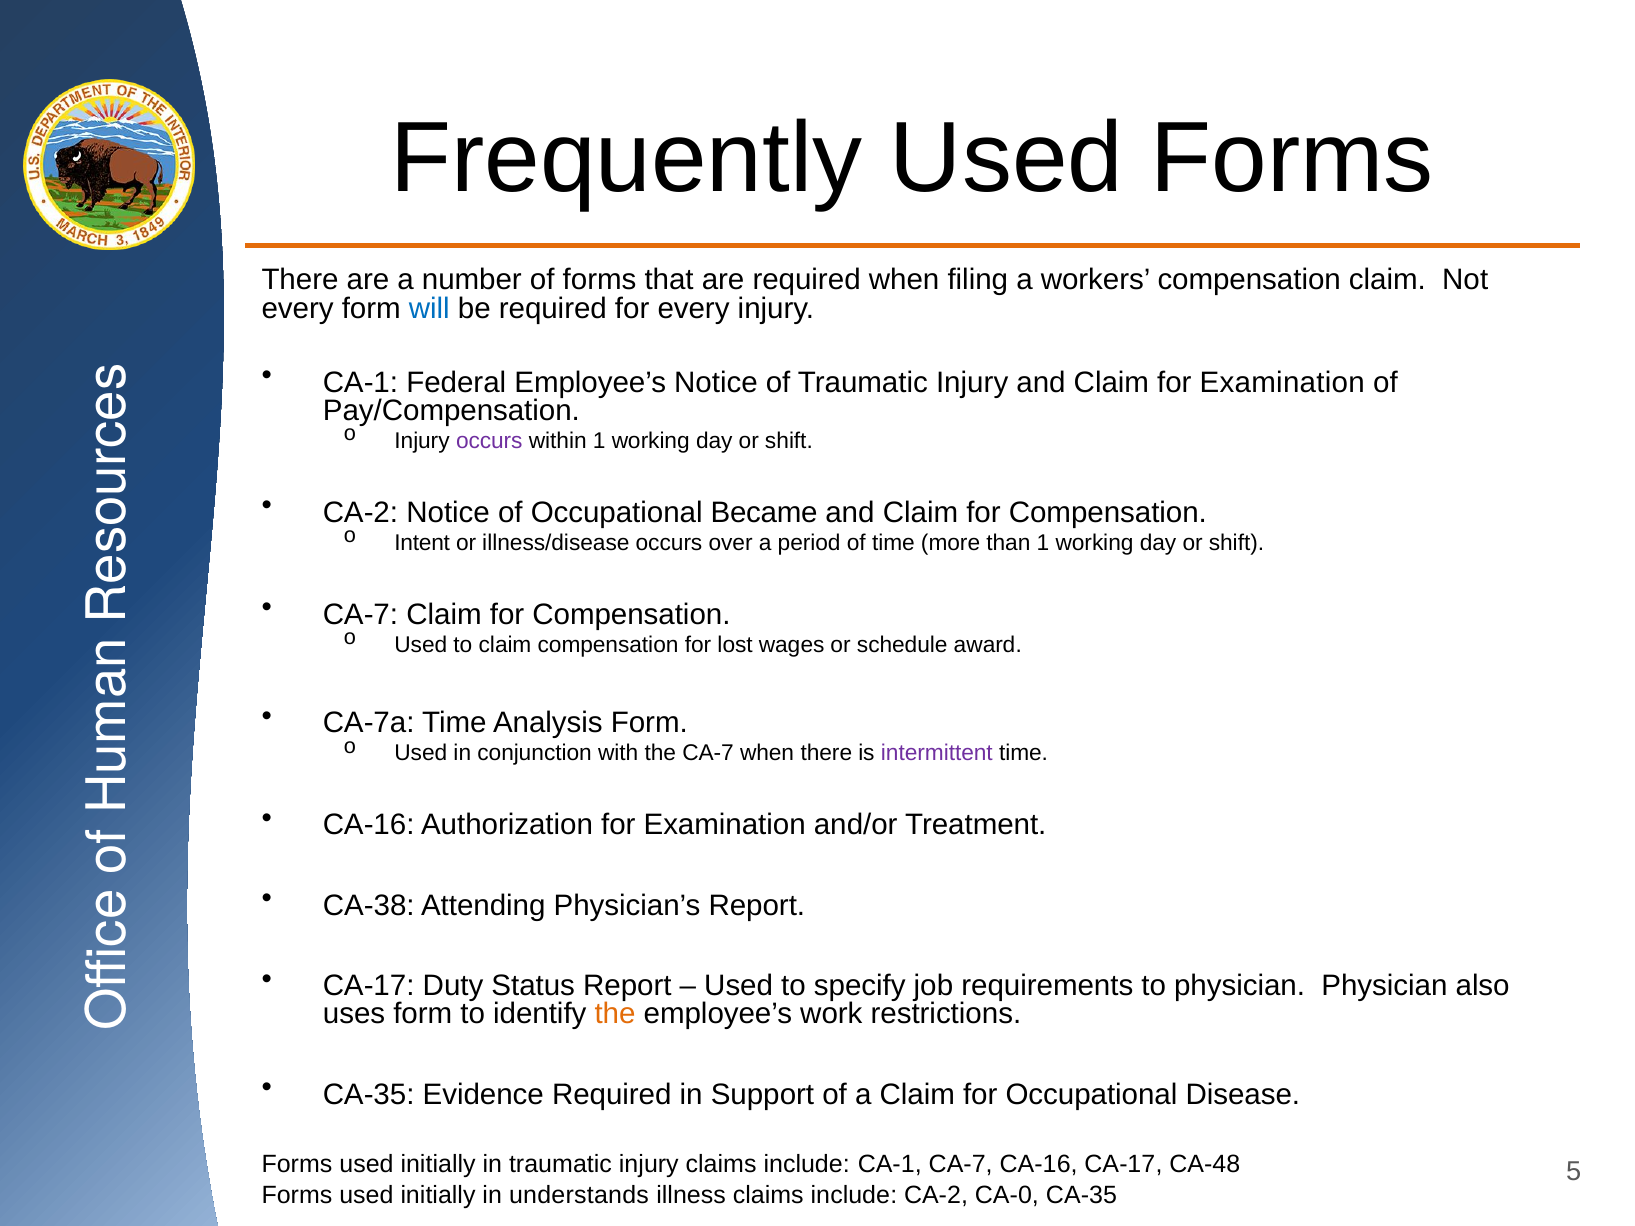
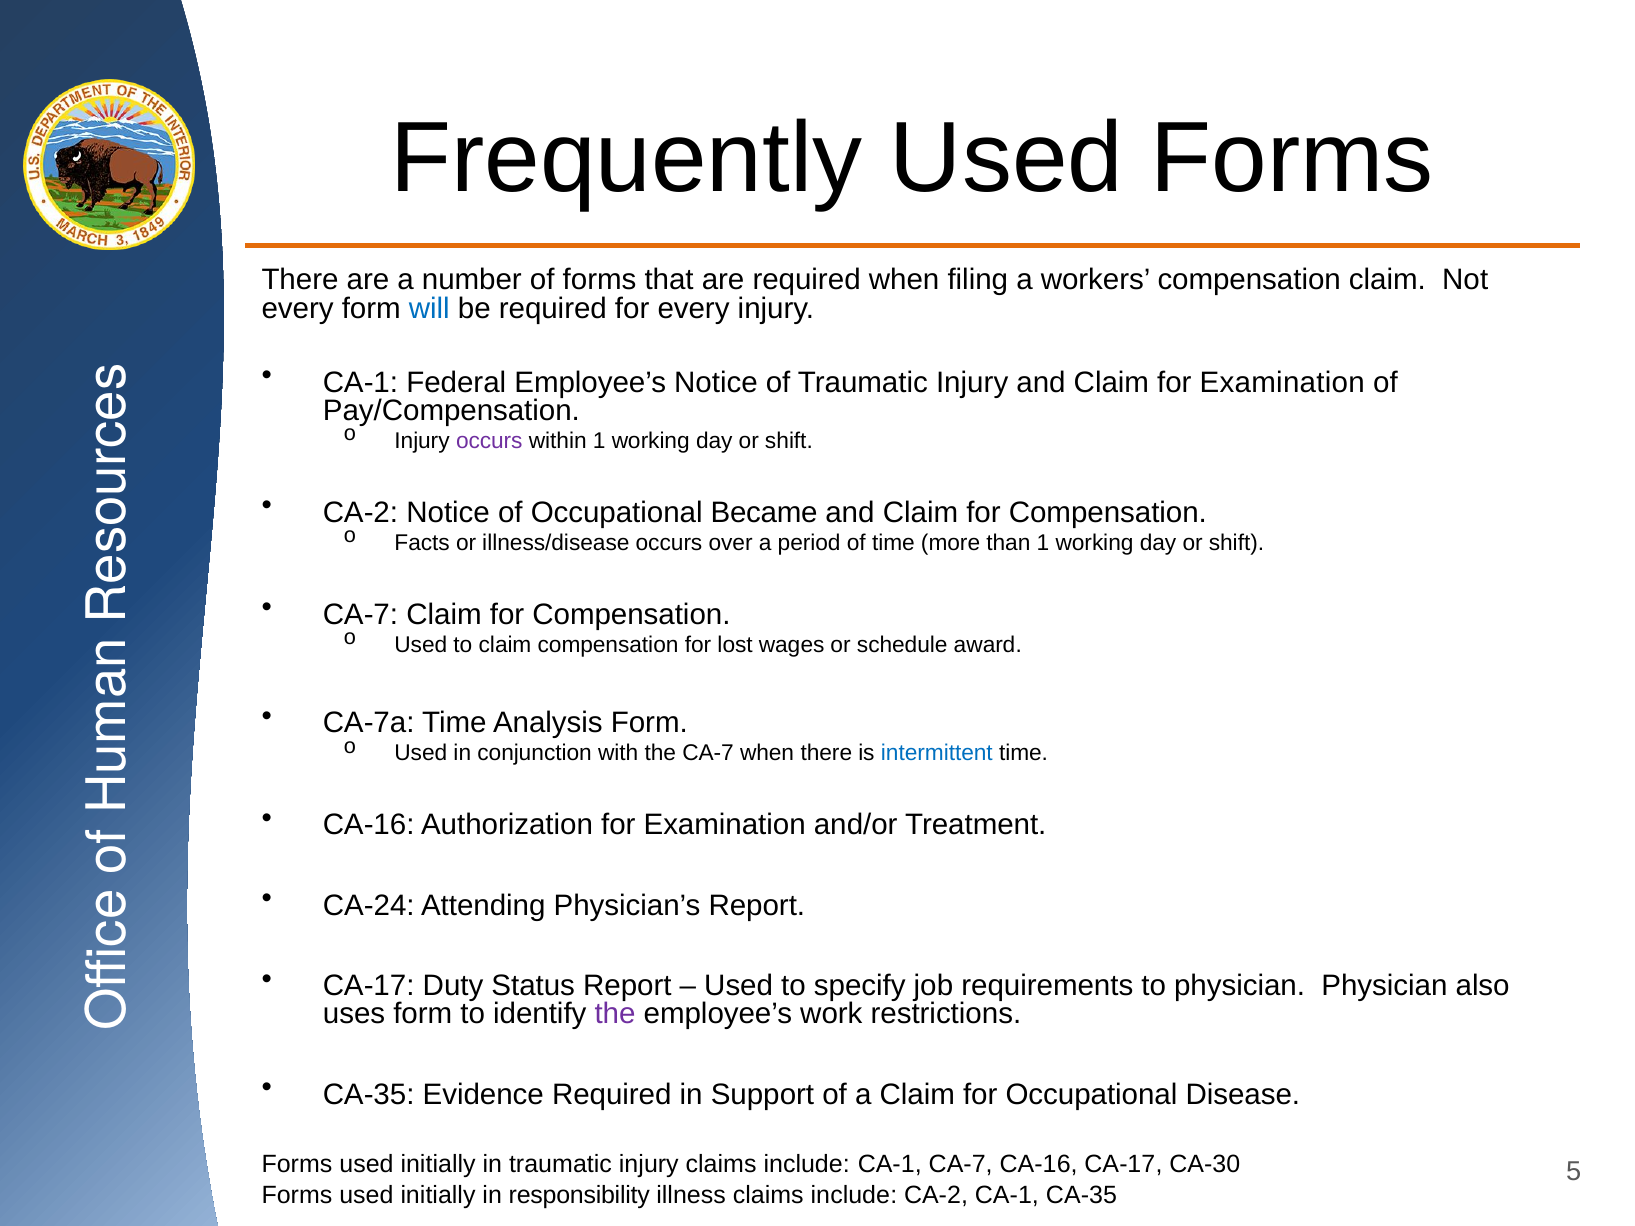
Intent: Intent -> Facts
intermittent colour: purple -> blue
CA-38: CA-38 -> CA-24
the at (615, 1014) colour: orange -> purple
CA-48: CA-48 -> CA-30
understands: understands -> responsibility
CA-2 CA-0: CA-0 -> CA-1
